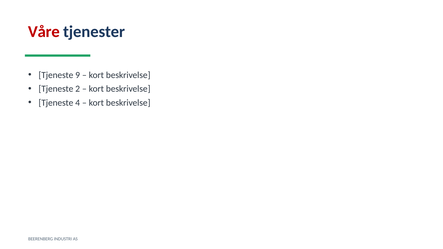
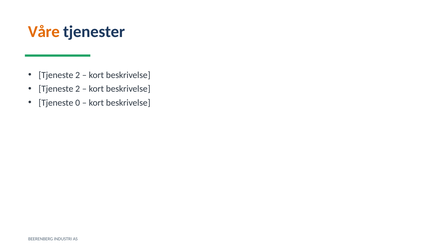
Våre colour: red -> orange
9 at (78, 75): 9 -> 2
4: 4 -> 0
